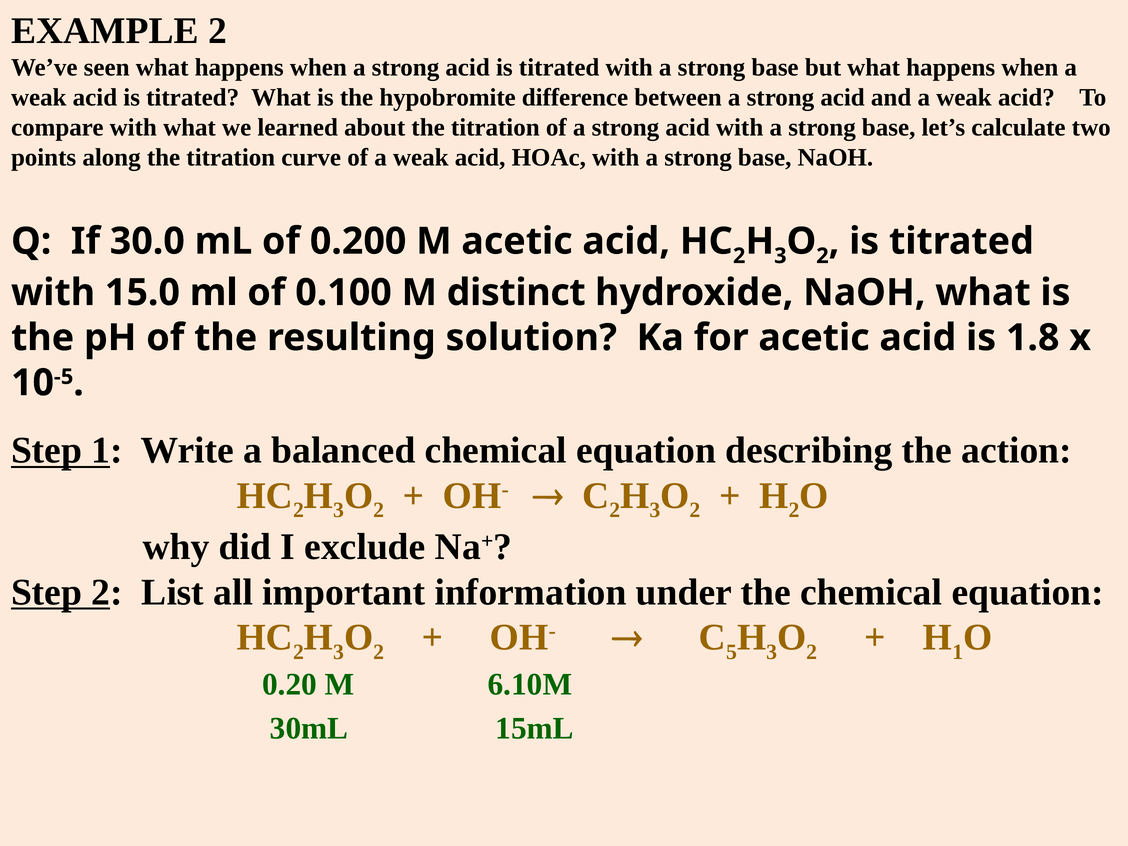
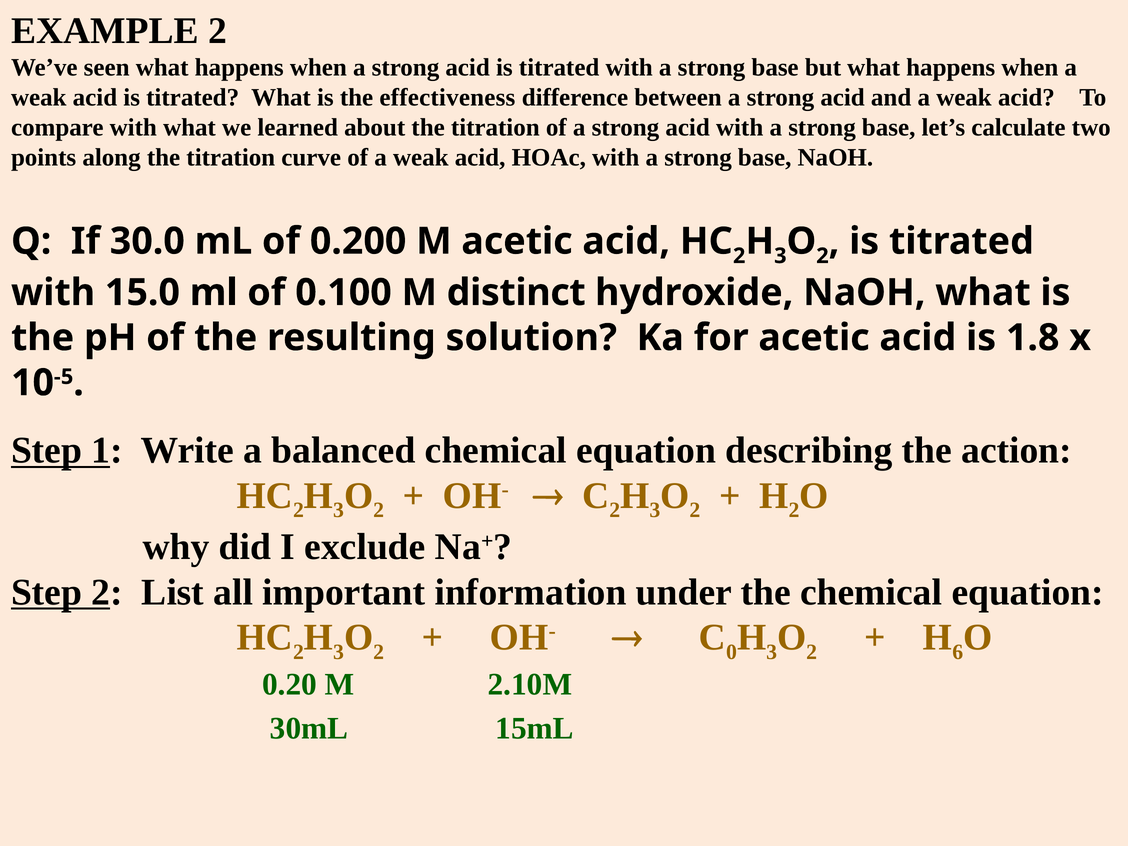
hypobromite: hypobromite -> effectiveness
5: 5 -> 0
1 at (958, 652): 1 -> 6
6.10M: 6.10M -> 2.10M
